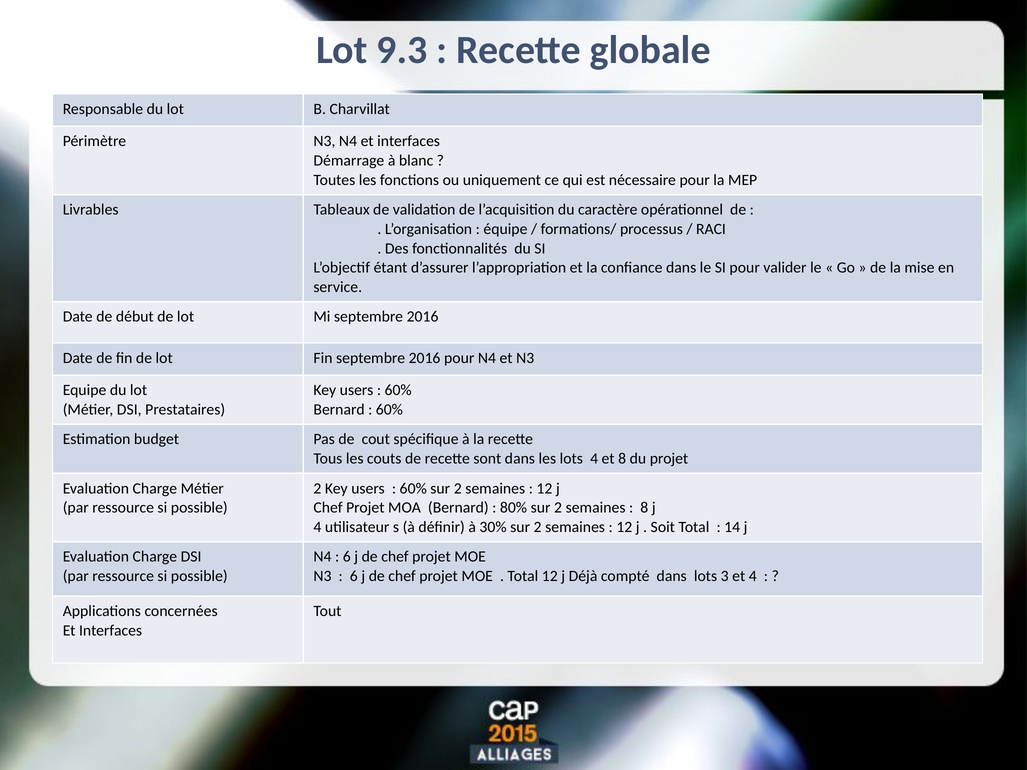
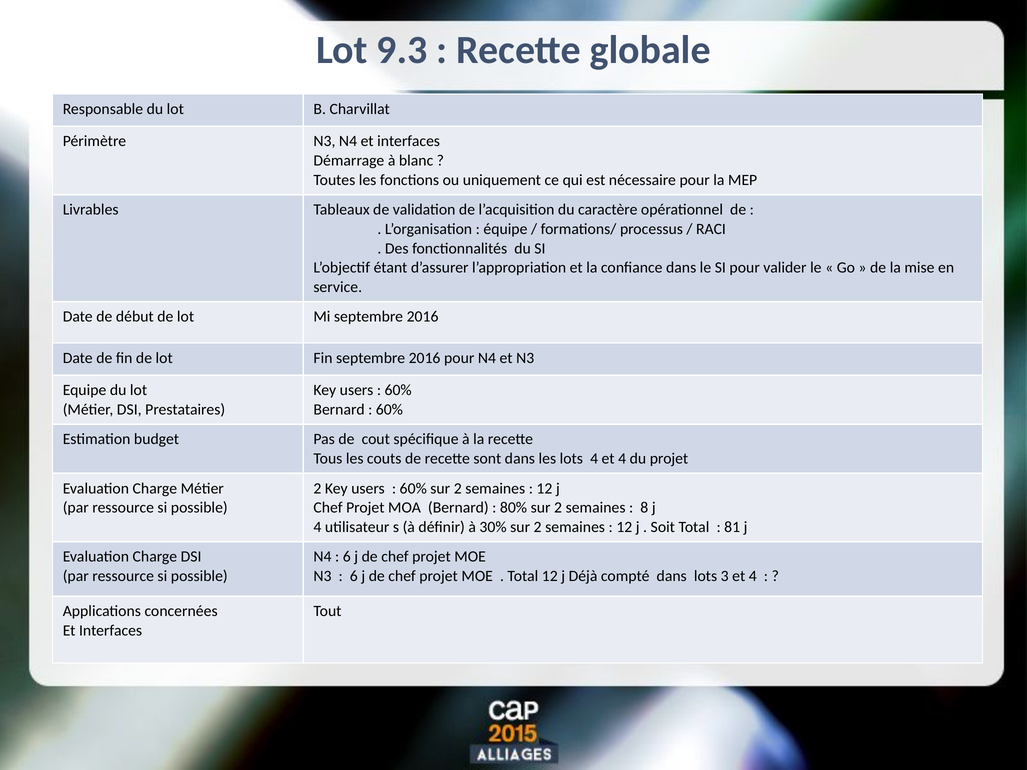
4 et 8: 8 -> 4
14: 14 -> 81
